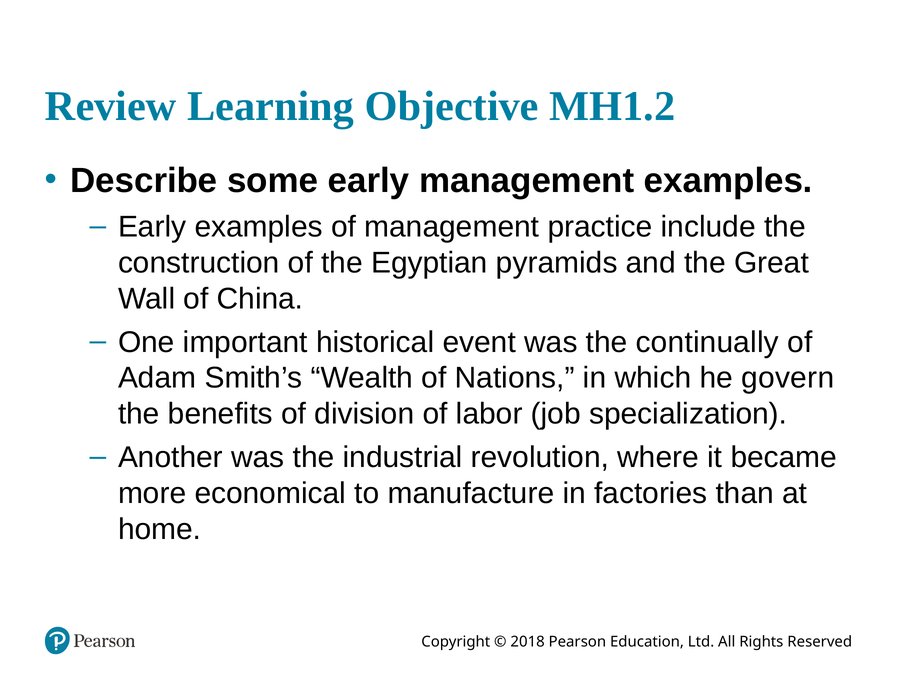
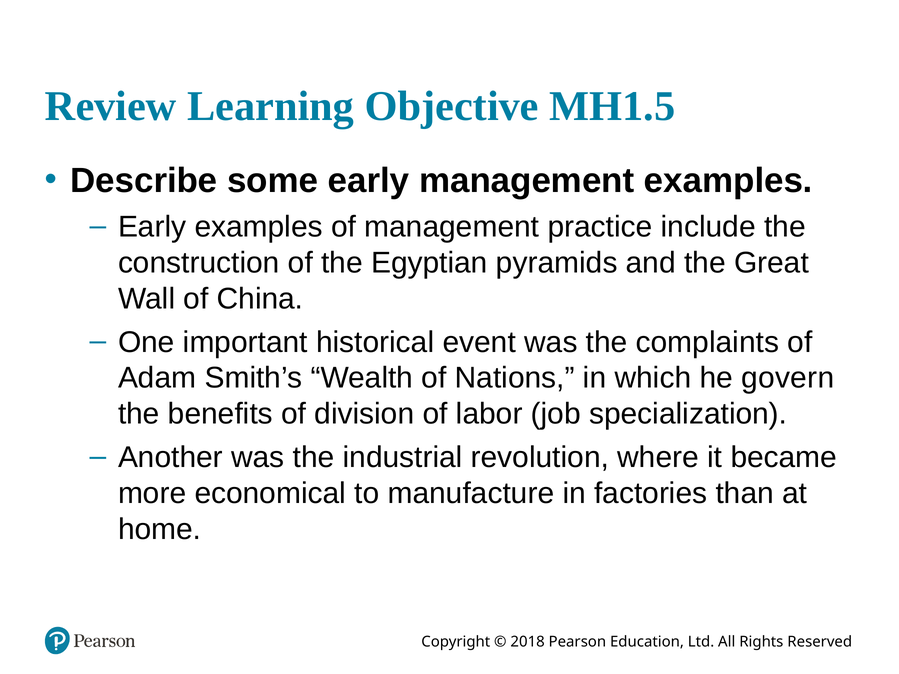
MH1.2: MH1.2 -> MH1.5
continually: continually -> complaints
